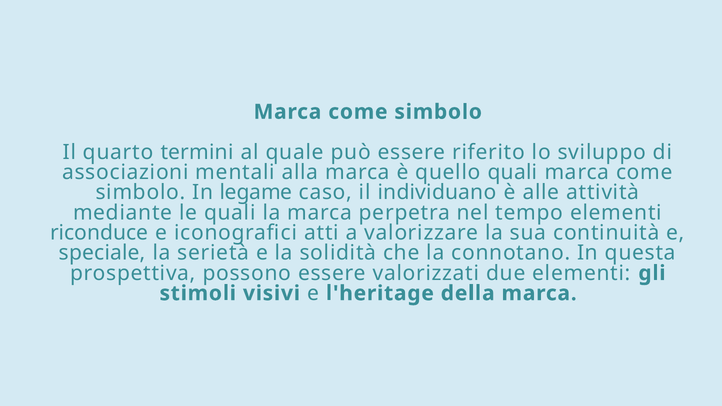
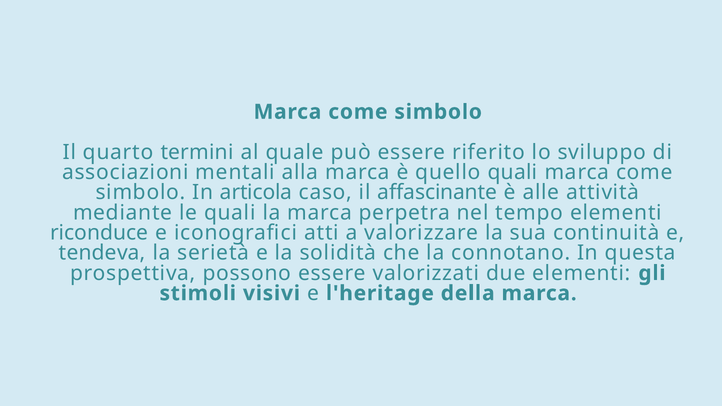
legame: legame -> articola
individuano: individuano -> affascinante
speciale: speciale -> tendeva
